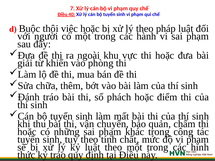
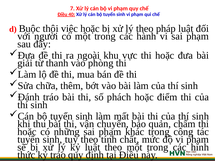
khiển: khiển -> thanh
